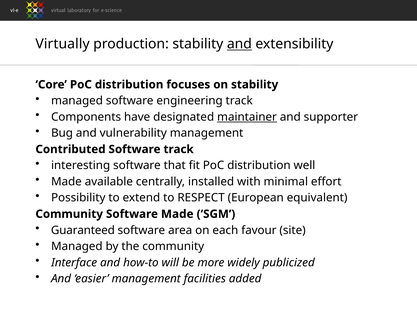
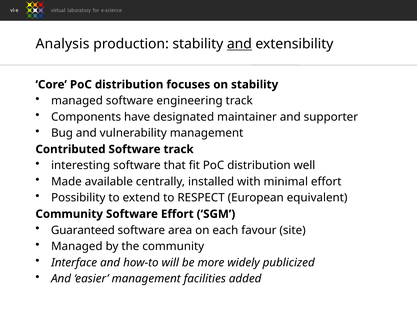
Virtually: Virtually -> Analysis
maintainer underline: present -> none
Software Made: Made -> Effort
